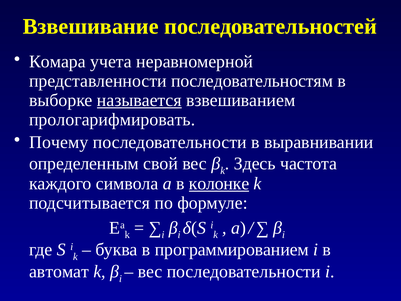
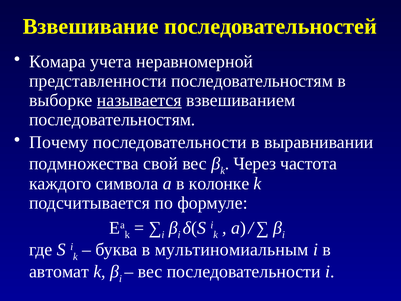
прологарифмировать at (112, 119): прологарифмировать -> последовательностям
определенным: определенным -> подмножества
Здесь: Здесь -> Через
колонке underline: present -> none
программированием: программированием -> мультиномиальным
